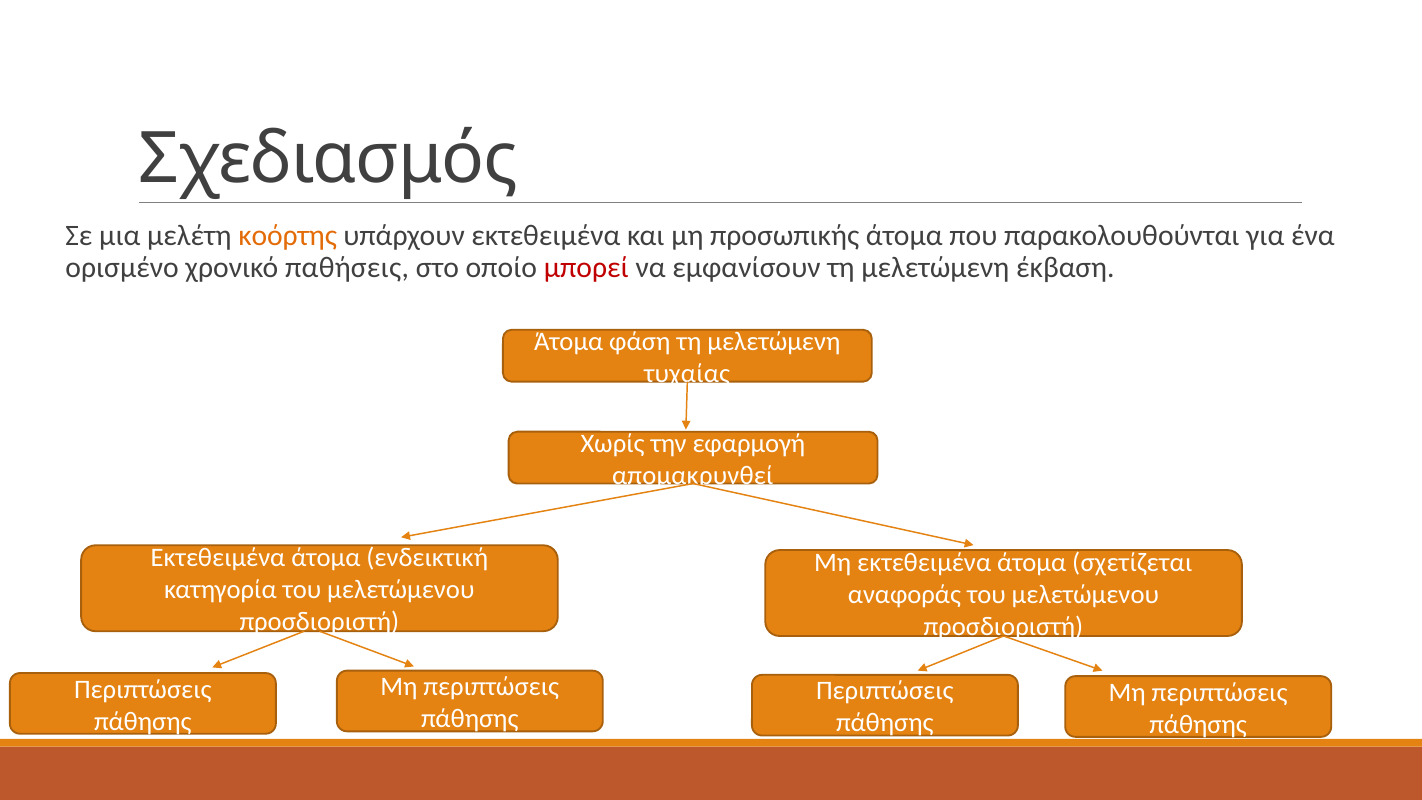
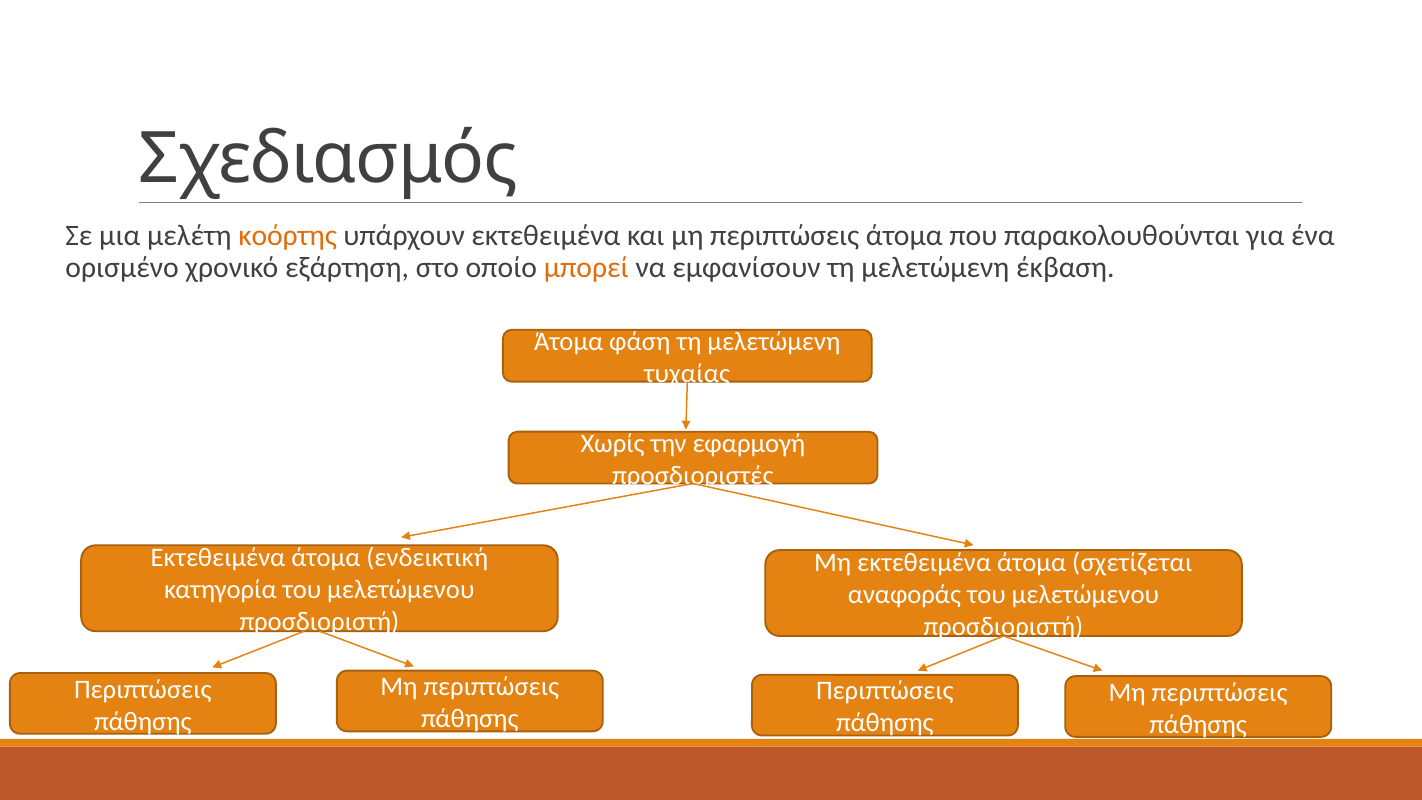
και μη προσωπικής: προσωπικής -> περιπτώσεις
παθήσεις: παθήσεις -> εξάρτηση
μπορεί colour: red -> orange
απομακρυνθεί: απομακρυνθεί -> προσδιοριστές
